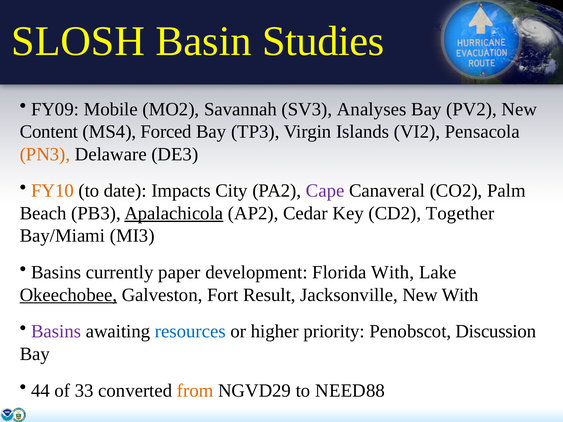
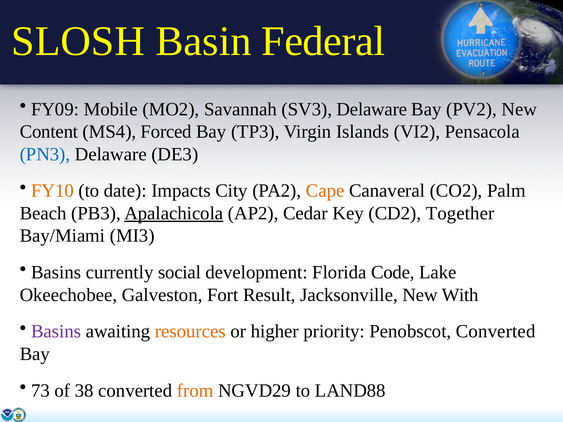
Studies: Studies -> Federal
SV3 Analyses: Analyses -> Delaware
PN3 colour: orange -> blue
Cape colour: purple -> orange
paper: paper -> social
Florida With: With -> Code
Okeechobee underline: present -> none
resources colour: blue -> orange
Penobscot Discussion: Discussion -> Converted
44: 44 -> 73
33: 33 -> 38
NEED88: NEED88 -> LAND88
